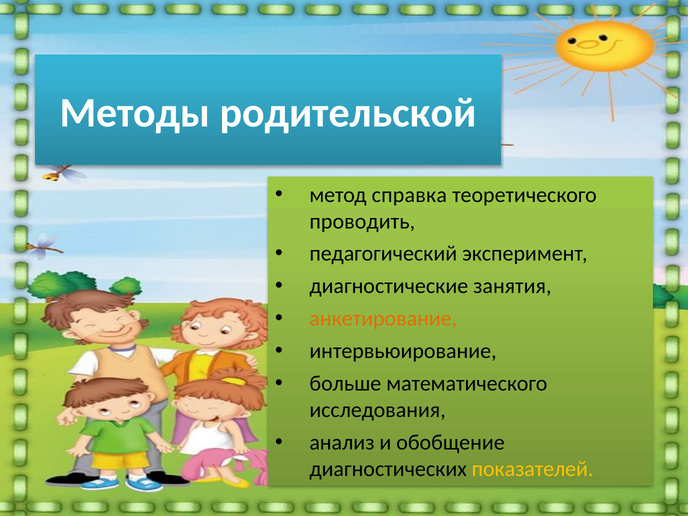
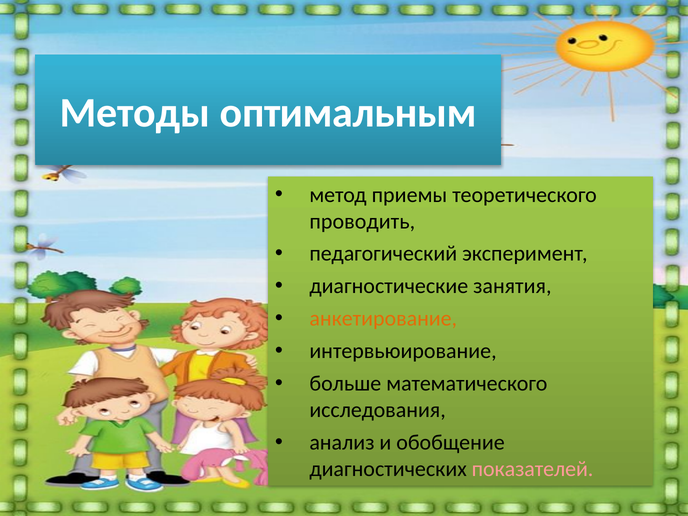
родительской: родительской -> оптимальным
справка: справка -> приемы
показателей colour: yellow -> pink
